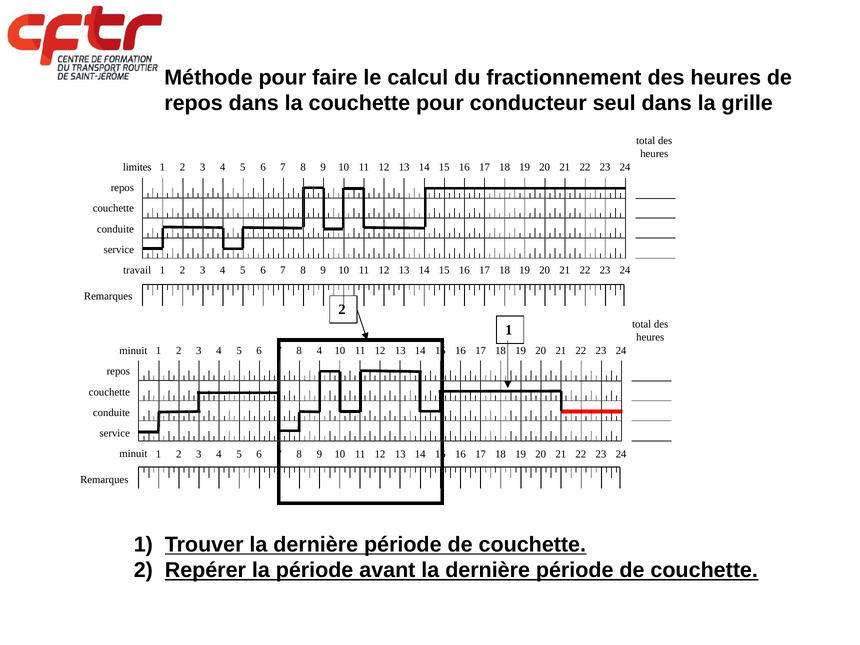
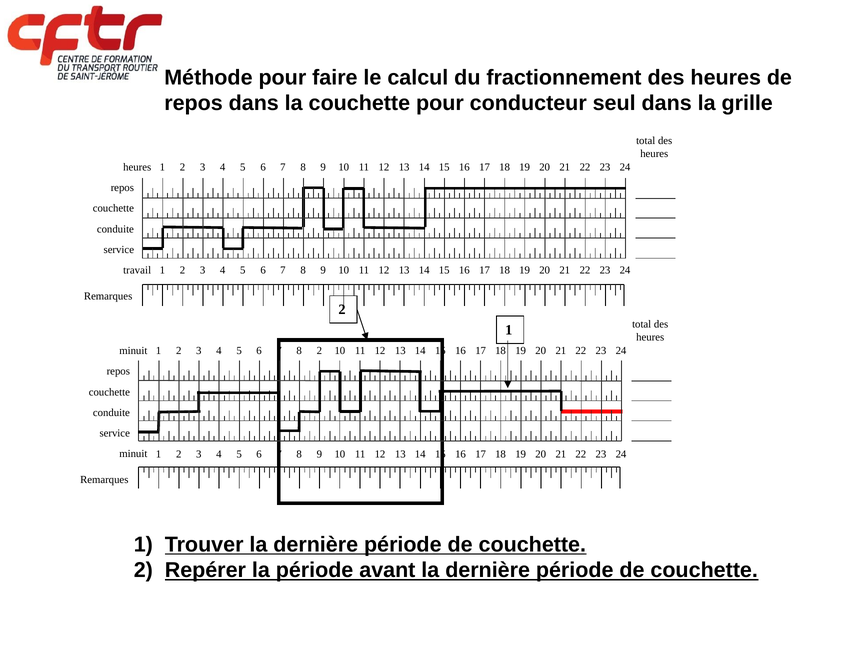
limites at (137, 167): limites -> heures
8 4: 4 -> 2
